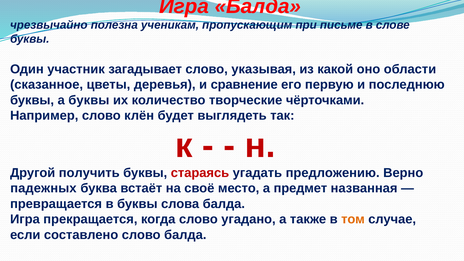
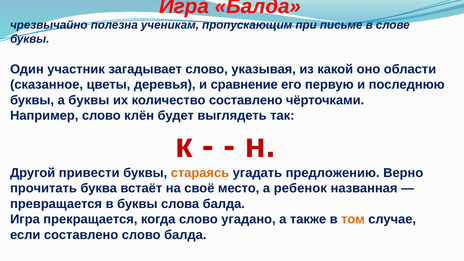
количество творческие: творческие -> составлено
получить: получить -> привести
стараясь colour: red -> orange
падежных: падежных -> прочитать
предмет: предмет -> ребенок
